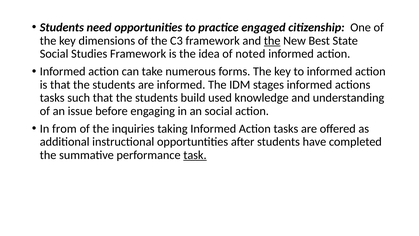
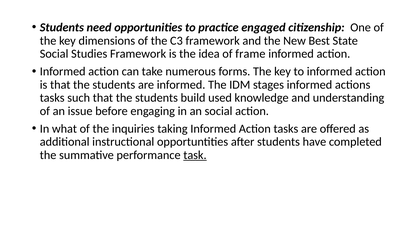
the at (272, 41) underline: present -> none
noted: noted -> frame
from: from -> what
